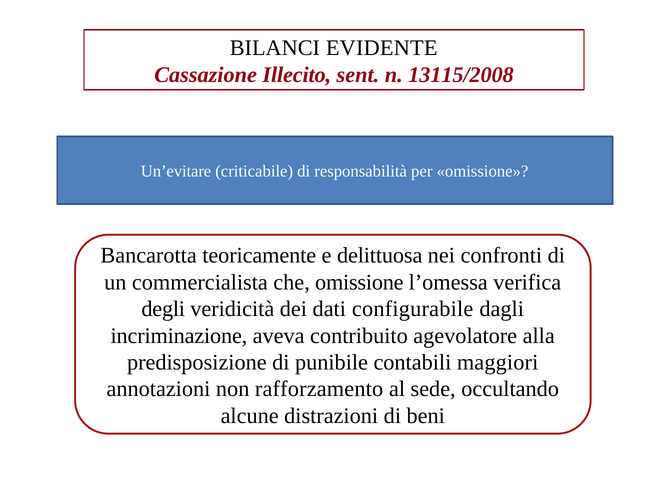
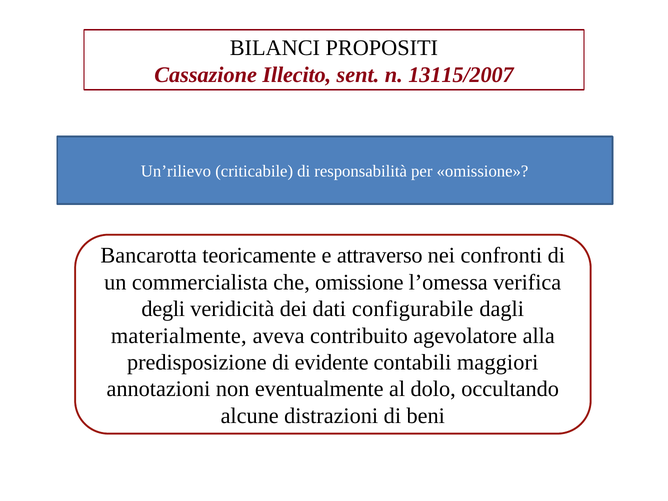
EVIDENTE: EVIDENTE -> PROPOSITI
13115/2008: 13115/2008 -> 13115/2007
Un’evitare: Un’evitare -> Un’rilievo
delittuosa: delittuosa -> attraverso
incriminazione: incriminazione -> materialmente
punibile: punibile -> evidente
rafforzamento: rafforzamento -> eventualmente
sede: sede -> dolo
